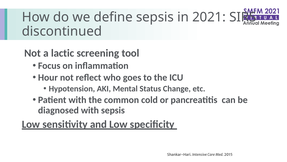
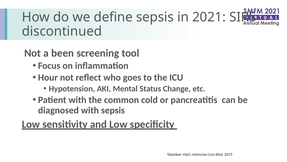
lactic: lactic -> been
